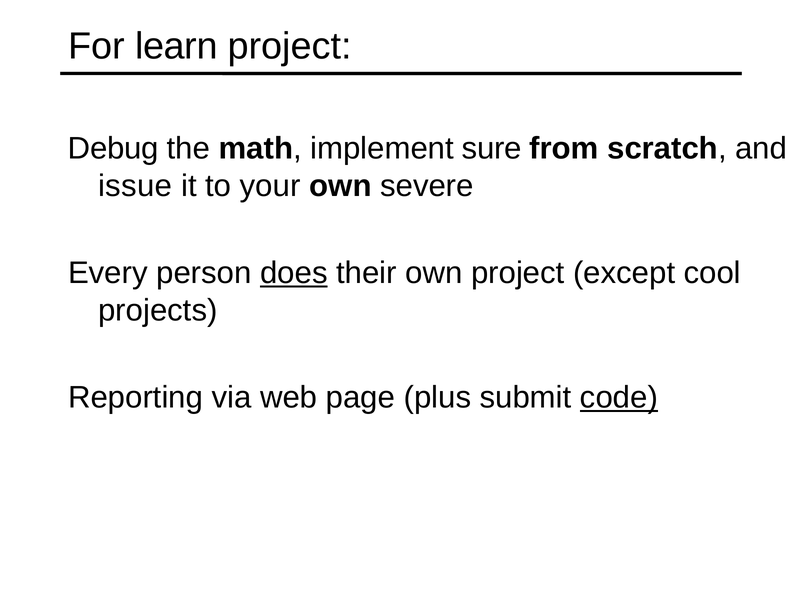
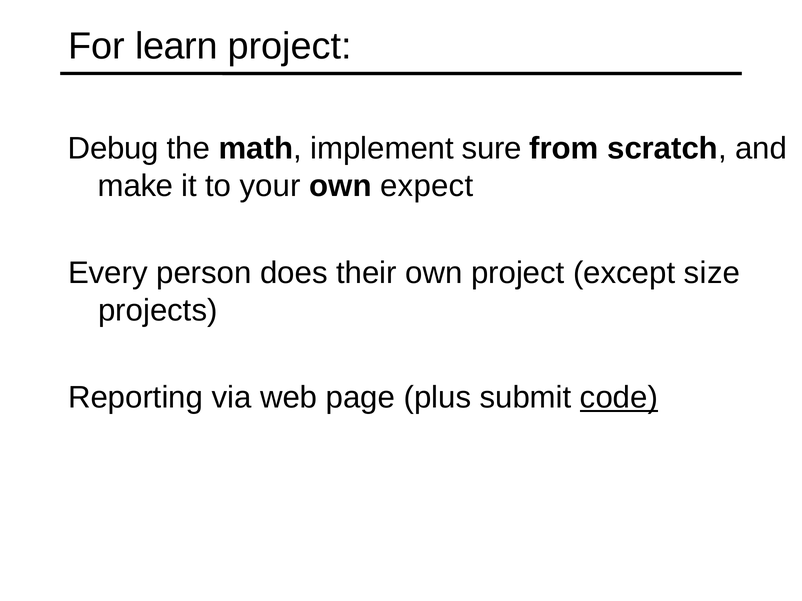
issue: issue -> make
severe: severe -> expect
does underline: present -> none
cool: cool -> size
